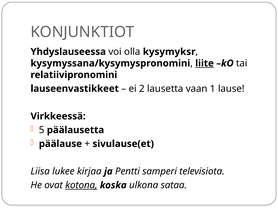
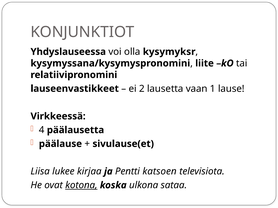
liite underline: present -> none
5: 5 -> 4
samperi: samperi -> katsoen
